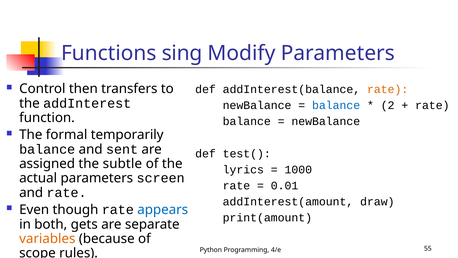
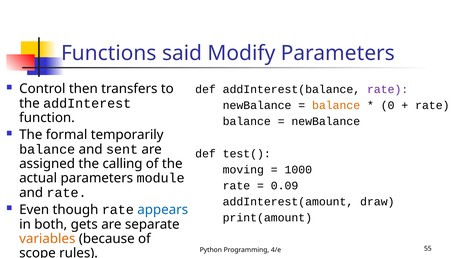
sing: sing -> said
rate at (388, 89) colour: orange -> purple
balance at (336, 105) colour: blue -> orange
2: 2 -> 0
subtle: subtle -> calling
lyrics: lyrics -> moving
screen: screen -> module
0.01: 0.01 -> 0.09
